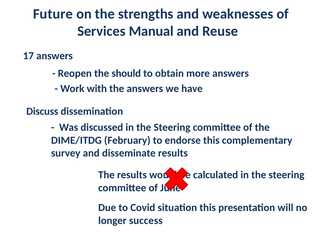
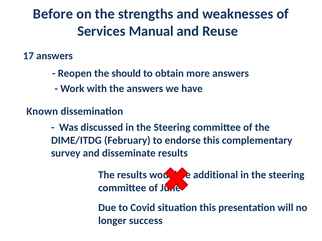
Future: Future -> Before
Discuss: Discuss -> Known
calculated: calculated -> additional
